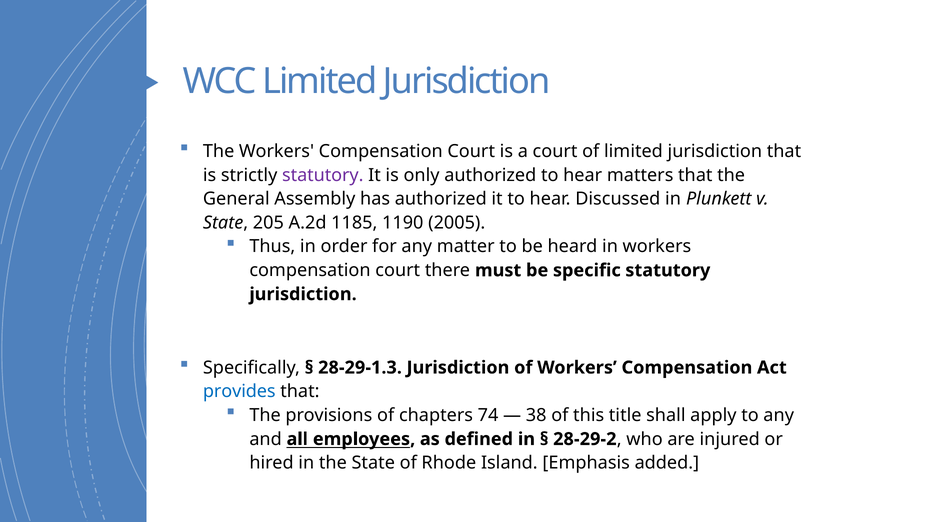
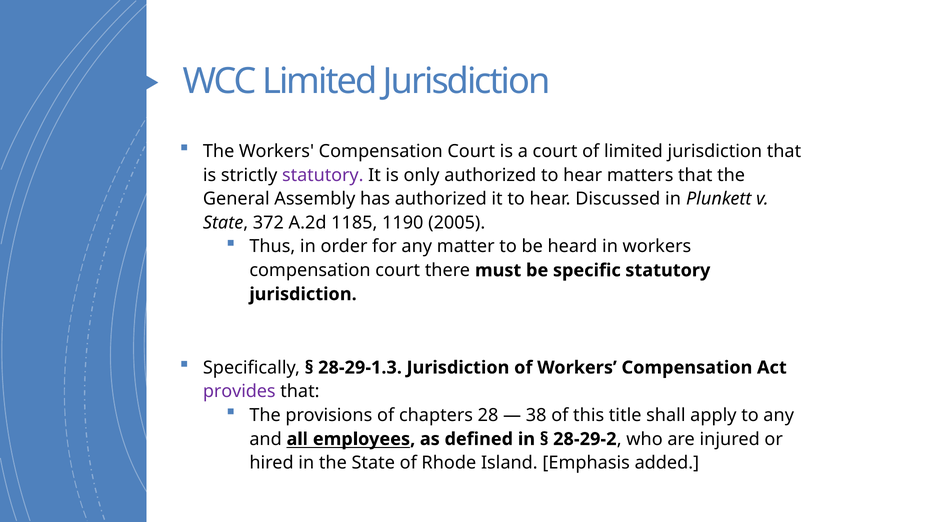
205: 205 -> 372
provides colour: blue -> purple
74: 74 -> 28
